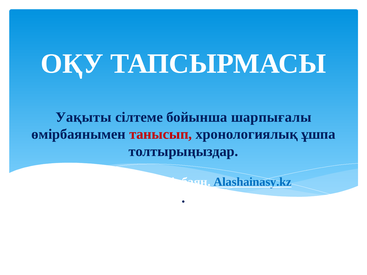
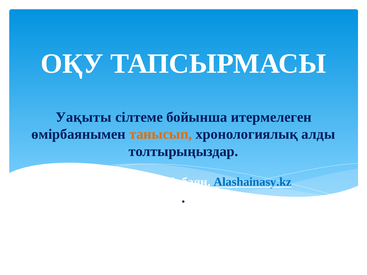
шарпығалы: шарпығалы -> итермелеген
танысып colour: red -> orange
ұшпа: ұшпа -> алды
